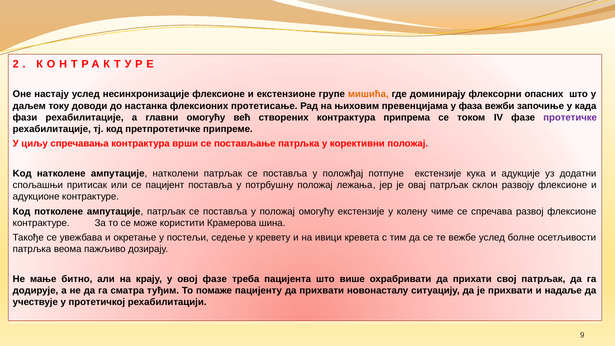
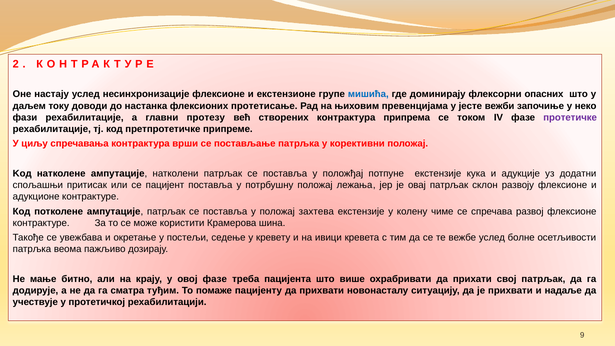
мишића colour: orange -> blue
фаза: фаза -> јесте
када: када -> неко
главни омогућу: омогућу -> протезу
положај омогућу: омогућу -> захтева
